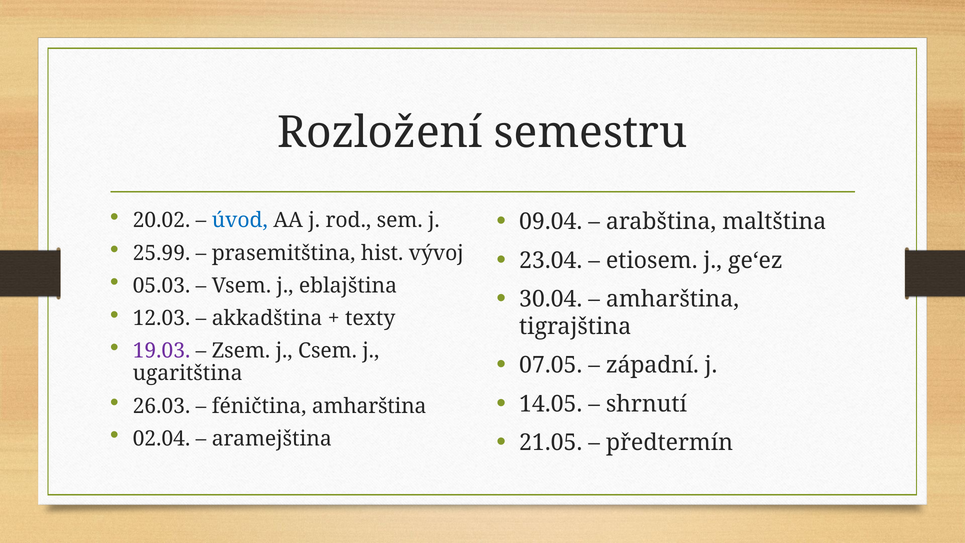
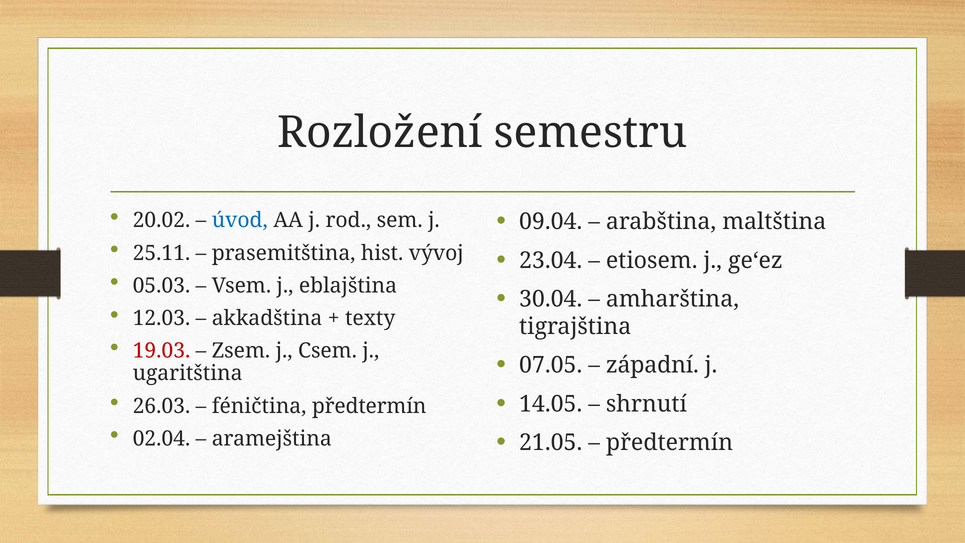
25.99: 25.99 -> 25.11
19.03 colour: purple -> red
féničtina amharština: amharština -> předtermín
